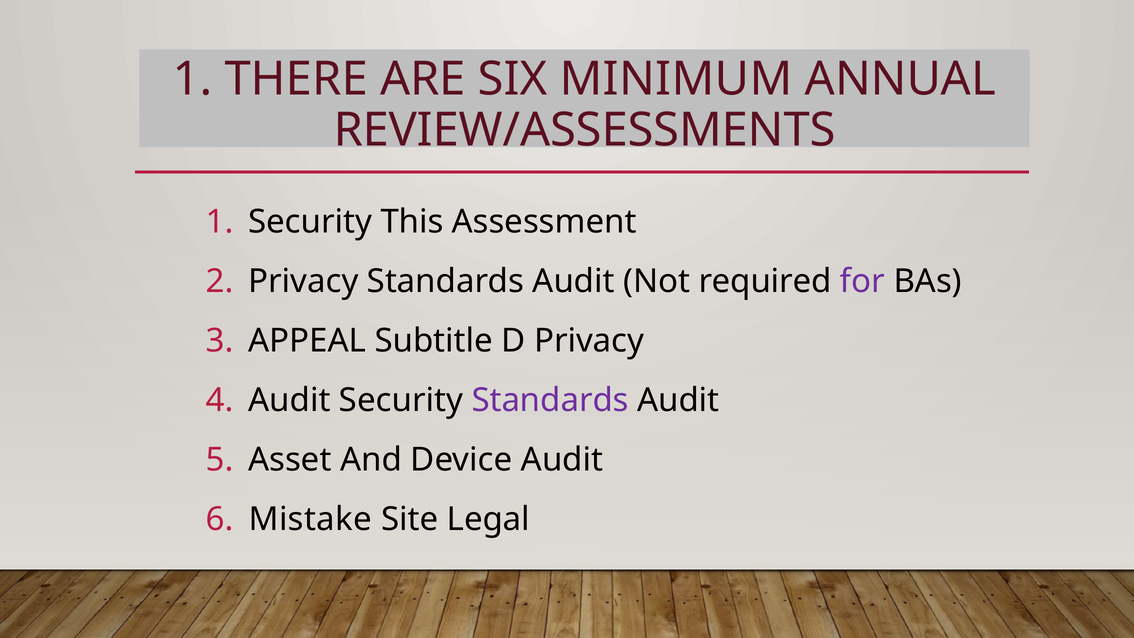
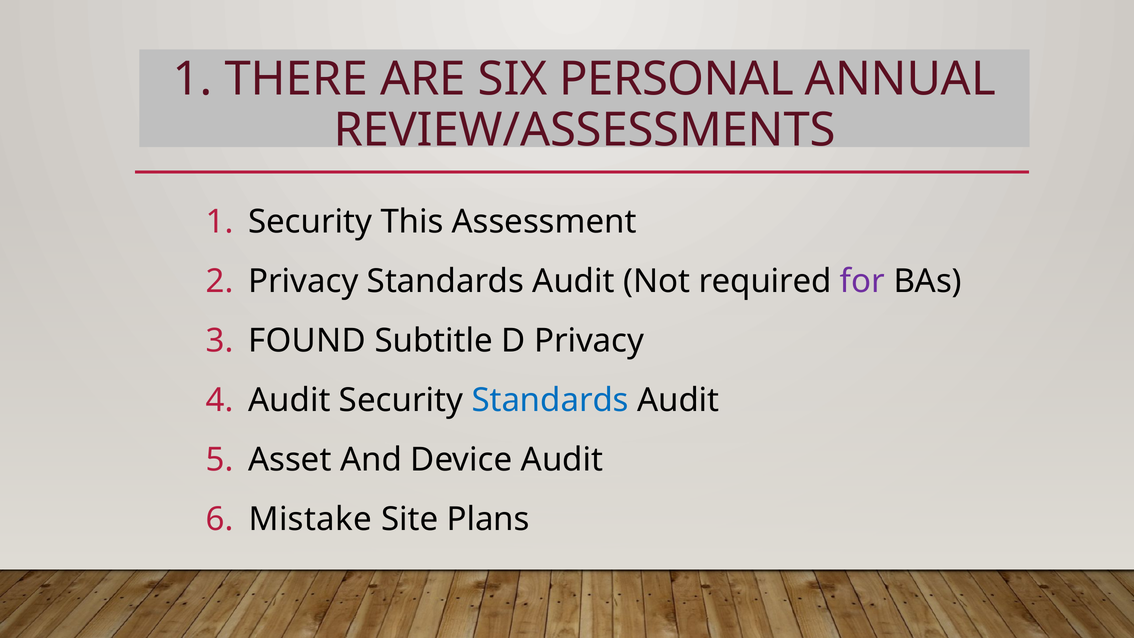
MINIMUM: MINIMUM -> PERSONAL
APPEAL: APPEAL -> FOUND
Standards at (550, 400) colour: purple -> blue
Legal: Legal -> Plans
